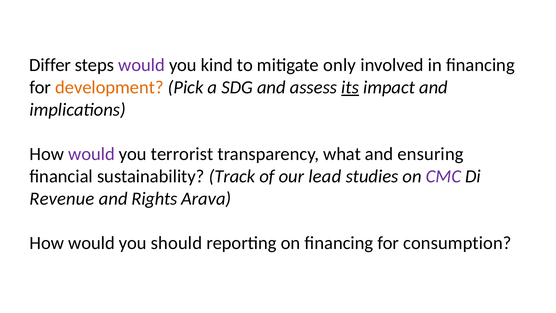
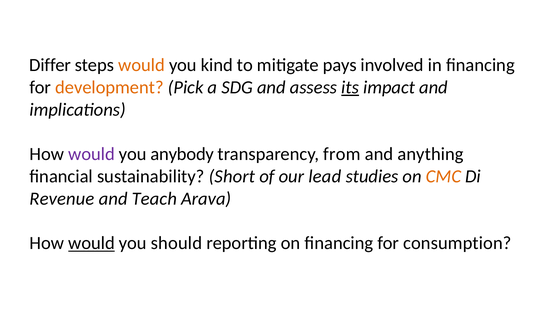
would at (142, 65) colour: purple -> orange
only: only -> pays
terrorist: terrorist -> anybody
what: what -> from
ensuring: ensuring -> anything
Track: Track -> Short
CMC colour: purple -> orange
Rights: Rights -> Teach
would at (91, 243) underline: none -> present
